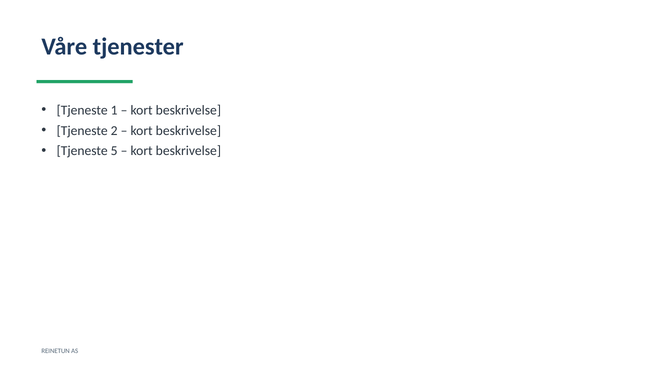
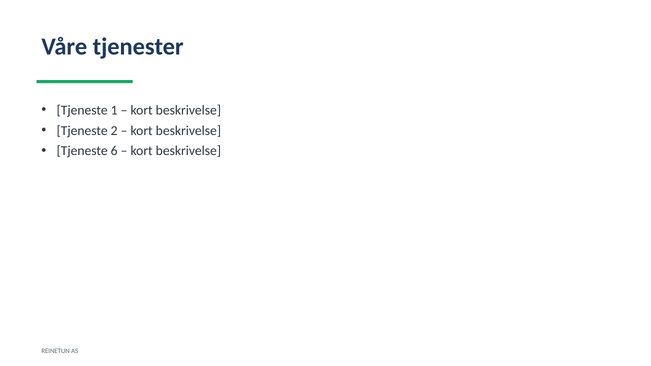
5: 5 -> 6
